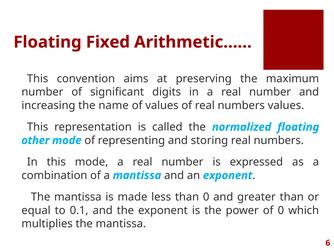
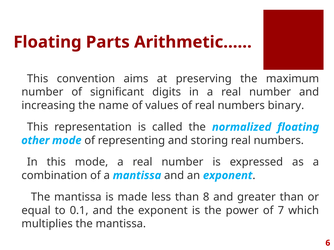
Fixed: Fixed -> Parts
numbers values: values -> binary
than 0: 0 -> 8
of 0: 0 -> 7
